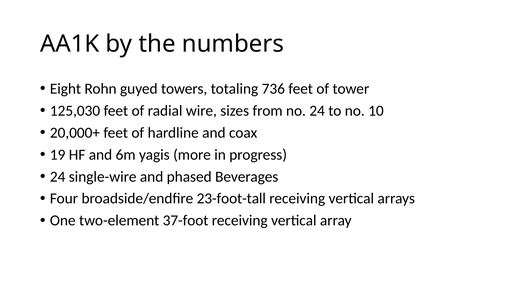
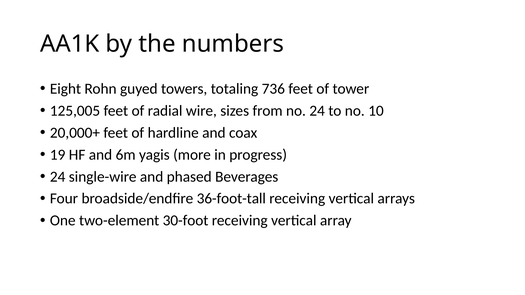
125,030: 125,030 -> 125,005
23-foot-tall: 23-foot-tall -> 36-foot-tall
37-foot: 37-foot -> 30-foot
